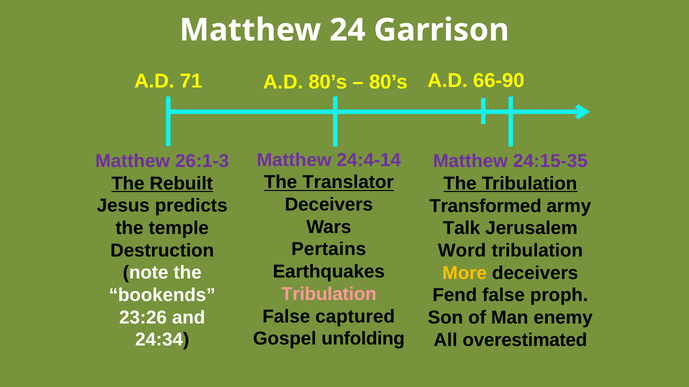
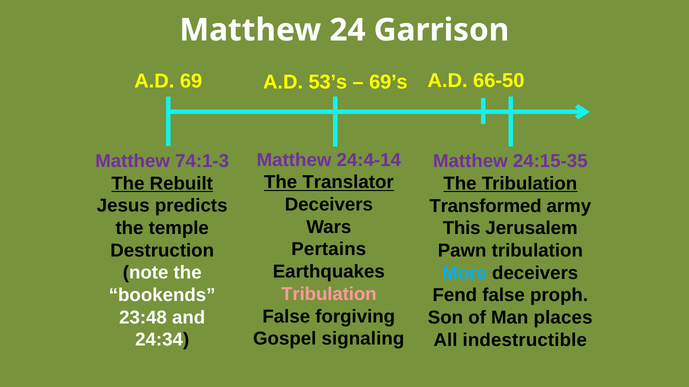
71: 71 -> 69
66-90: 66-90 -> 66-50
A.D 80’s: 80’s -> 53’s
80’s at (388, 82): 80’s -> 69’s
26:1-3: 26:1-3 -> 74:1-3
Talk: Talk -> This
Word: Word -> Pawn
More colour: yellow -> light blue
captured: captured -> forgiving
23:26: 23:26 -> 23:48
enemy: enemy -> places
unfolding: unfolding -> signaling
overestimated: overestimated -> indestructible
